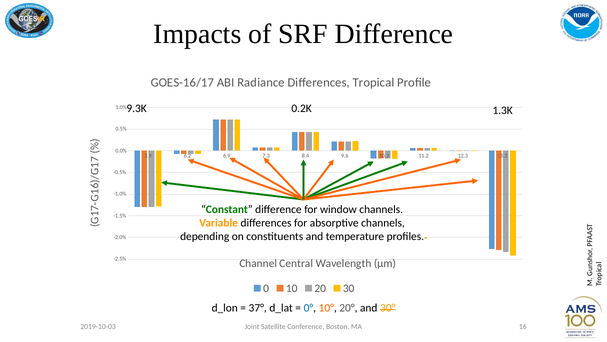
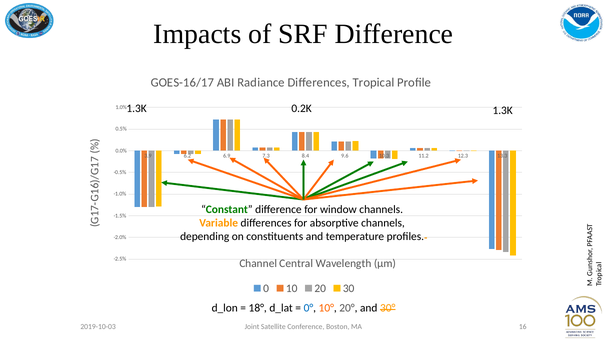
9.3K at (137, 108): 9.3K -> 1.3K
37°: 37° -> 18°
